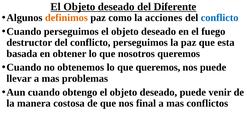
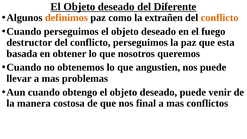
acciones: acciones -> extrañen
conflicto at (220, 18) colour: blue -> orange
que queremos: queremos -> angustien
